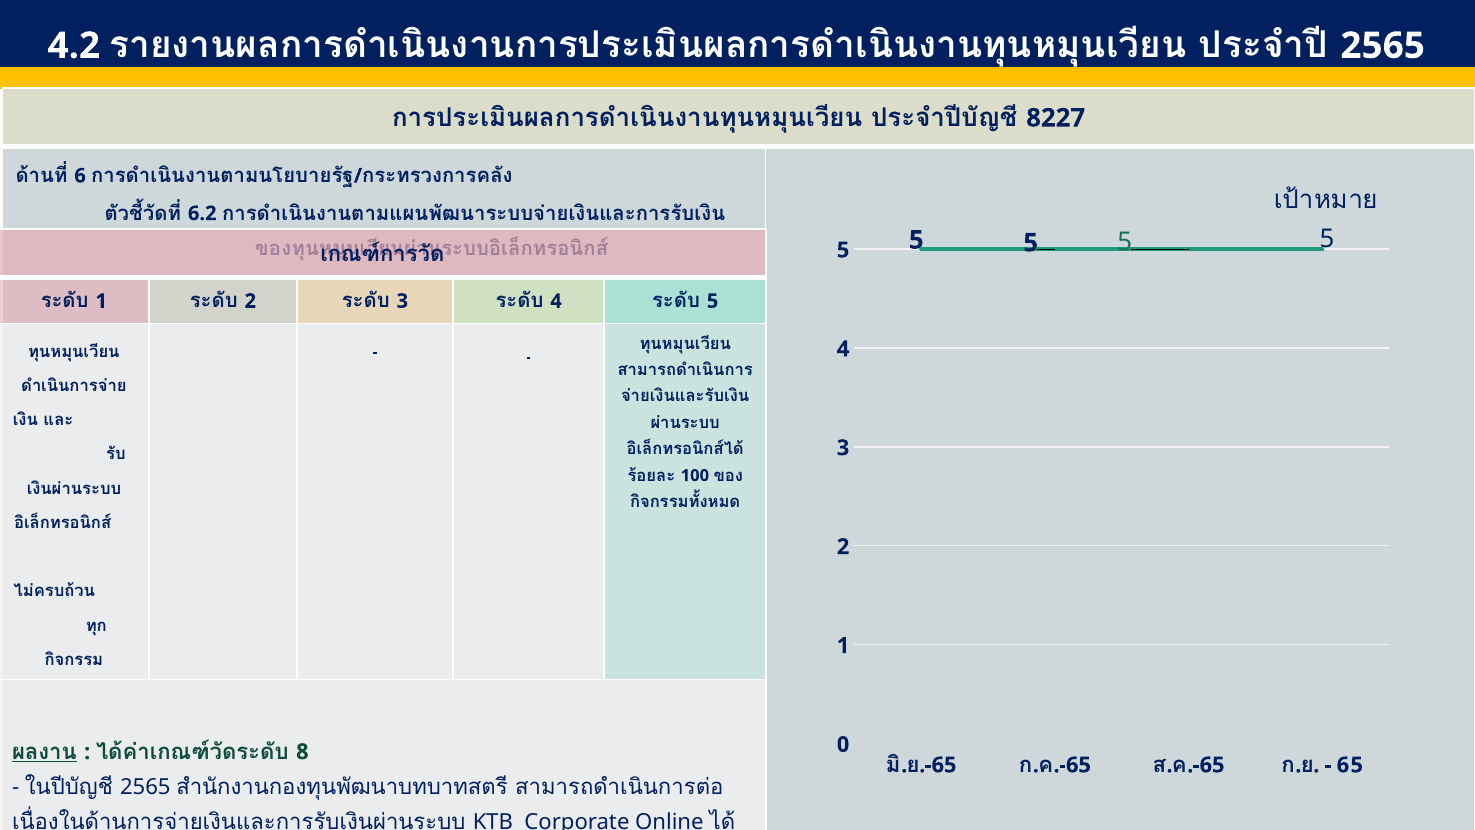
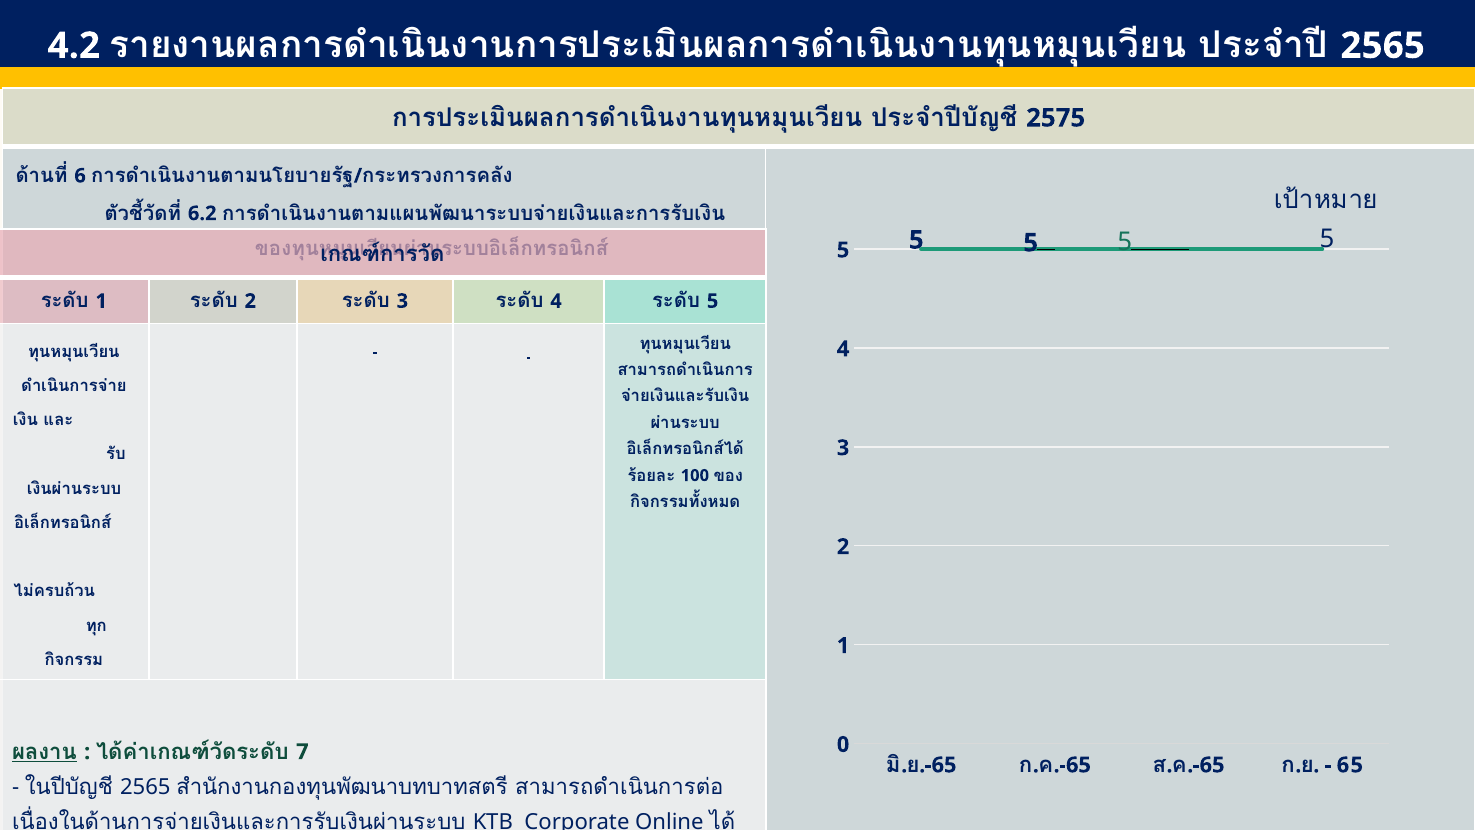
8227: 8227 -> 2575
8: 8 -> 7
